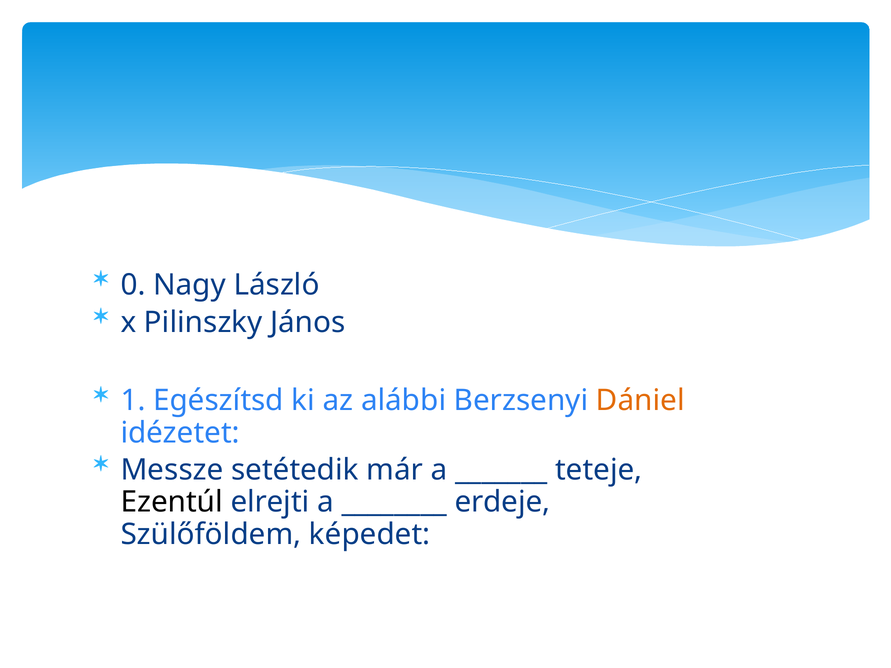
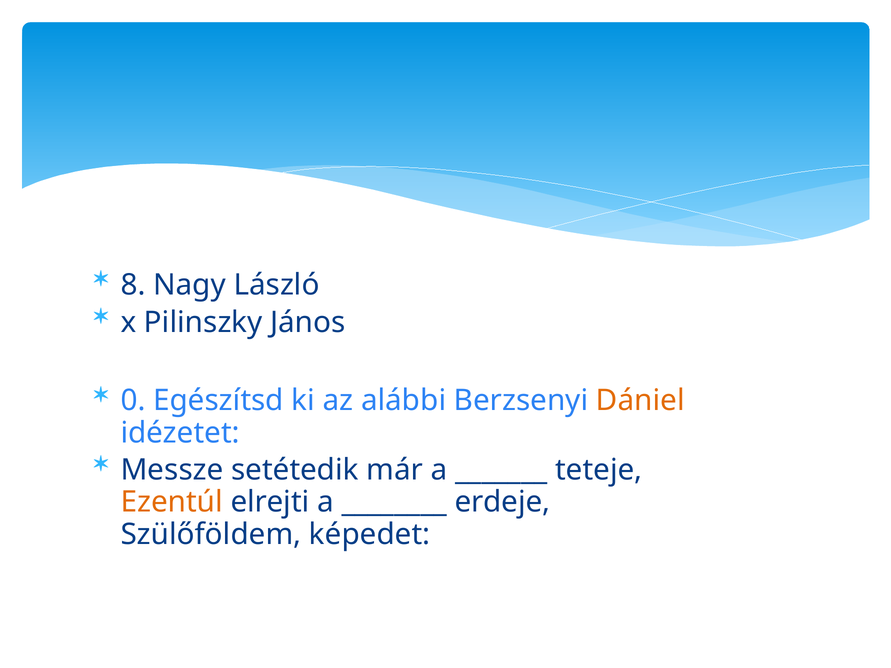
0: 0 -> 8
1: 1 -> 0
Ezentúl colour: black -> orange
